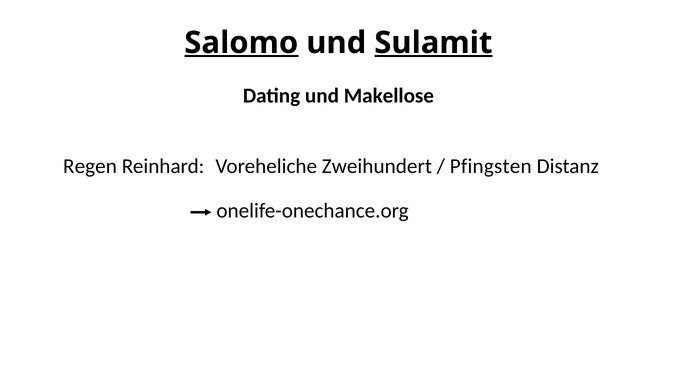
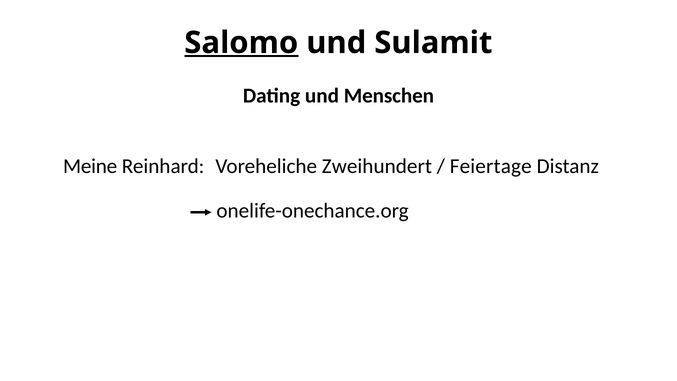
Sulamit underline: present -> none
Makellose: Makellose -> Menschen
Regen: Regen -> Meine
Pfingsten: Pfingsten -> Feiertage
